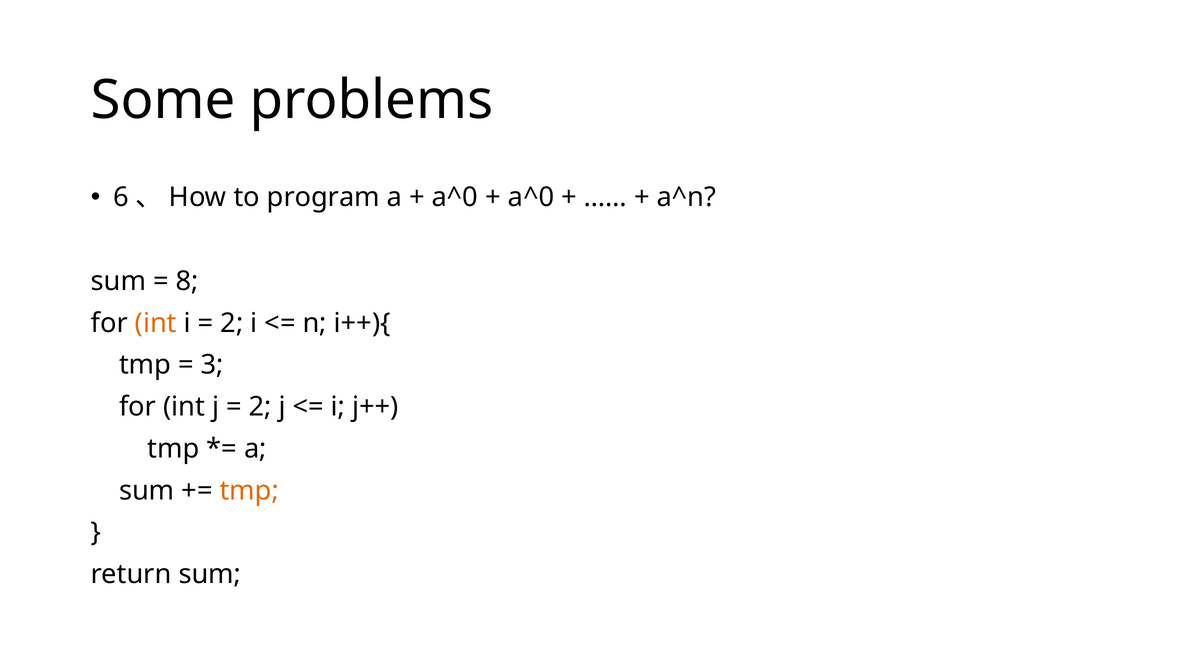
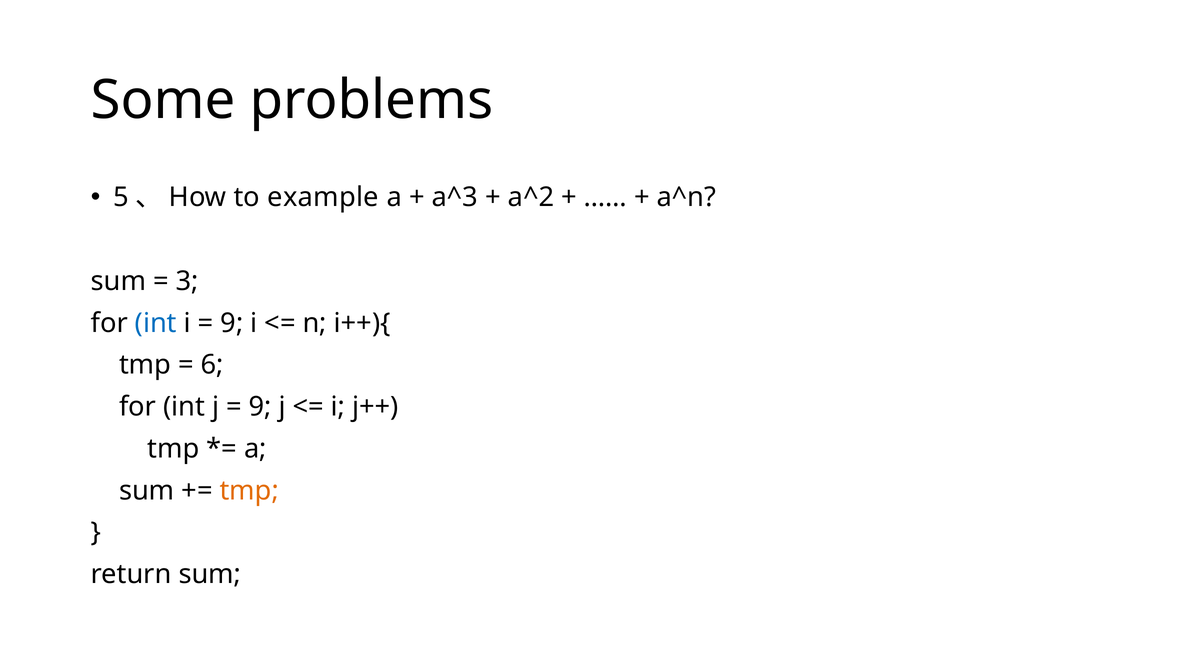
6: 6 -> 5
program: program -> example
a^0 at (455, 197): a^0 -> a^3
a^0 at (531, 197): a^0 -> a^2
8: 8 -> 3
int at (156, 323) colour: orange -> blue
2 at (232, 323): 2 -> 9
3: 3 -> 6
2 at (260, 407): 2 -> 9
